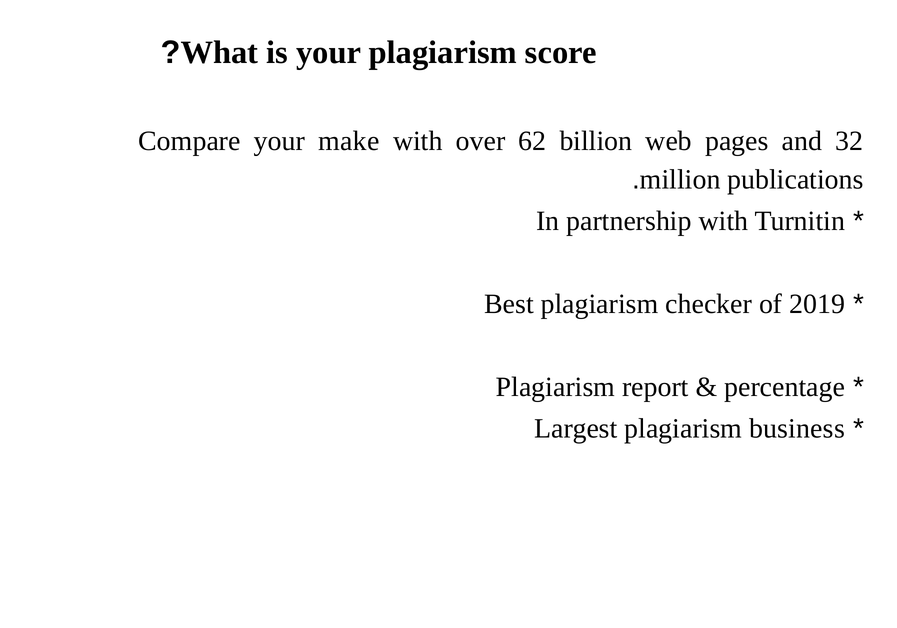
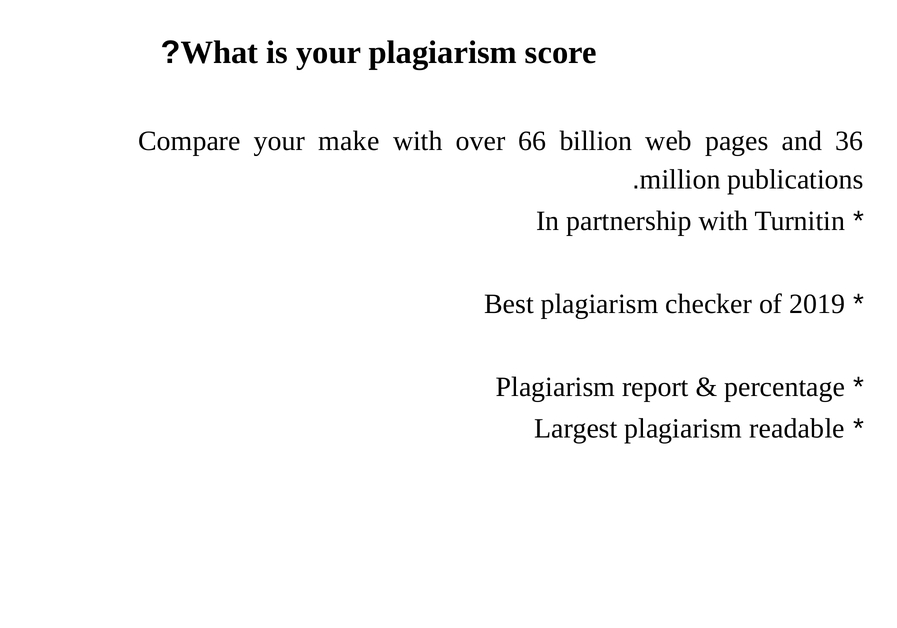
62: 62 -> 66
32: 32 -> 36
business: business -> readable
